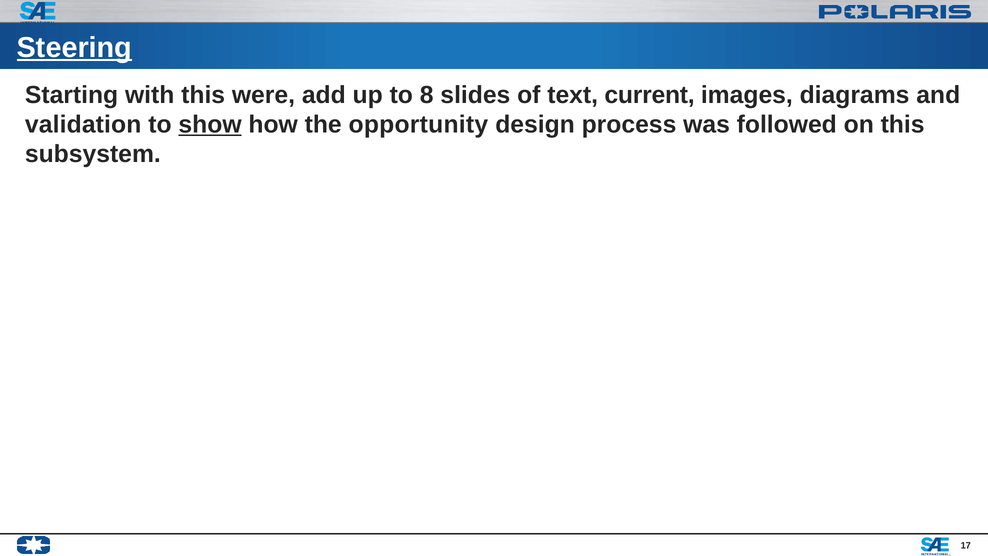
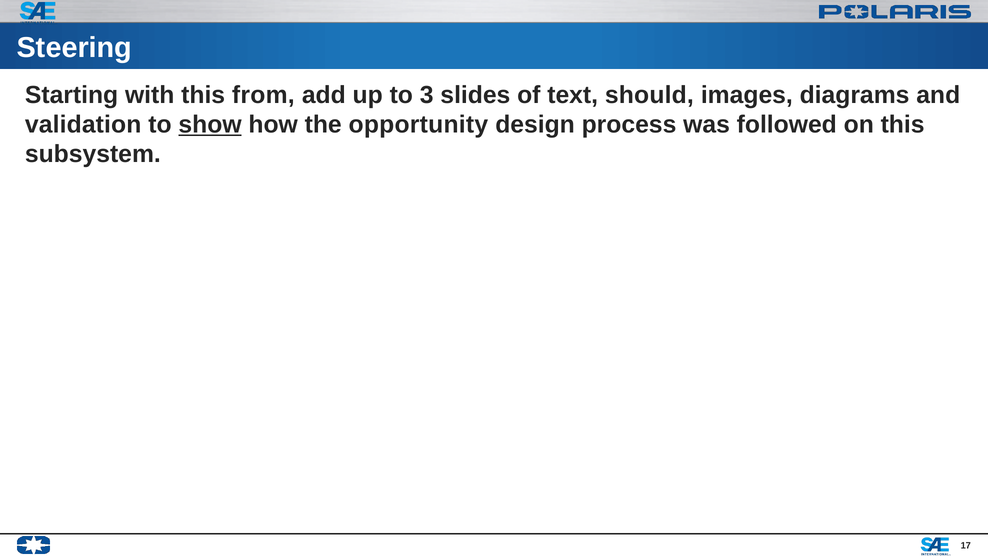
Steering underline: present -> none
were: were -> from
8: 8 -> 3
current: current -> should
